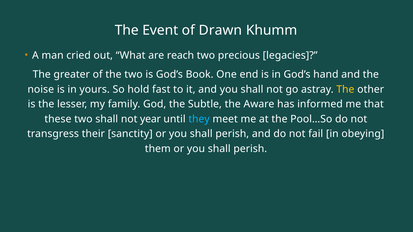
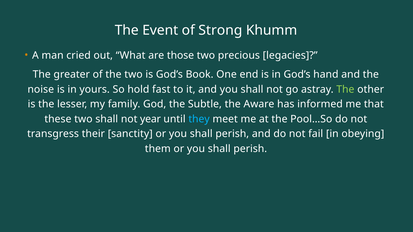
Drawn: Drawn -> Strong
reach: reach -> those
The at (345, 89) colour: yellow -> light green
